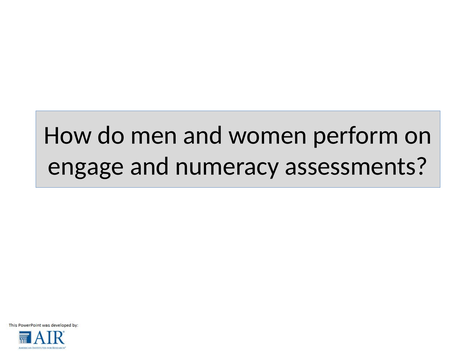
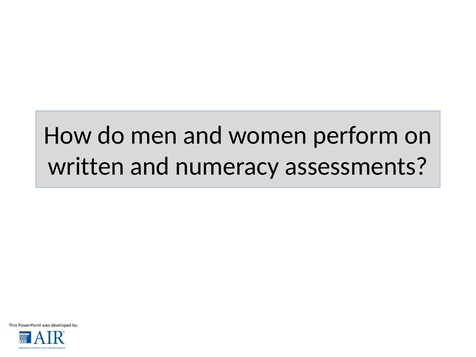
engage: engage -> written
